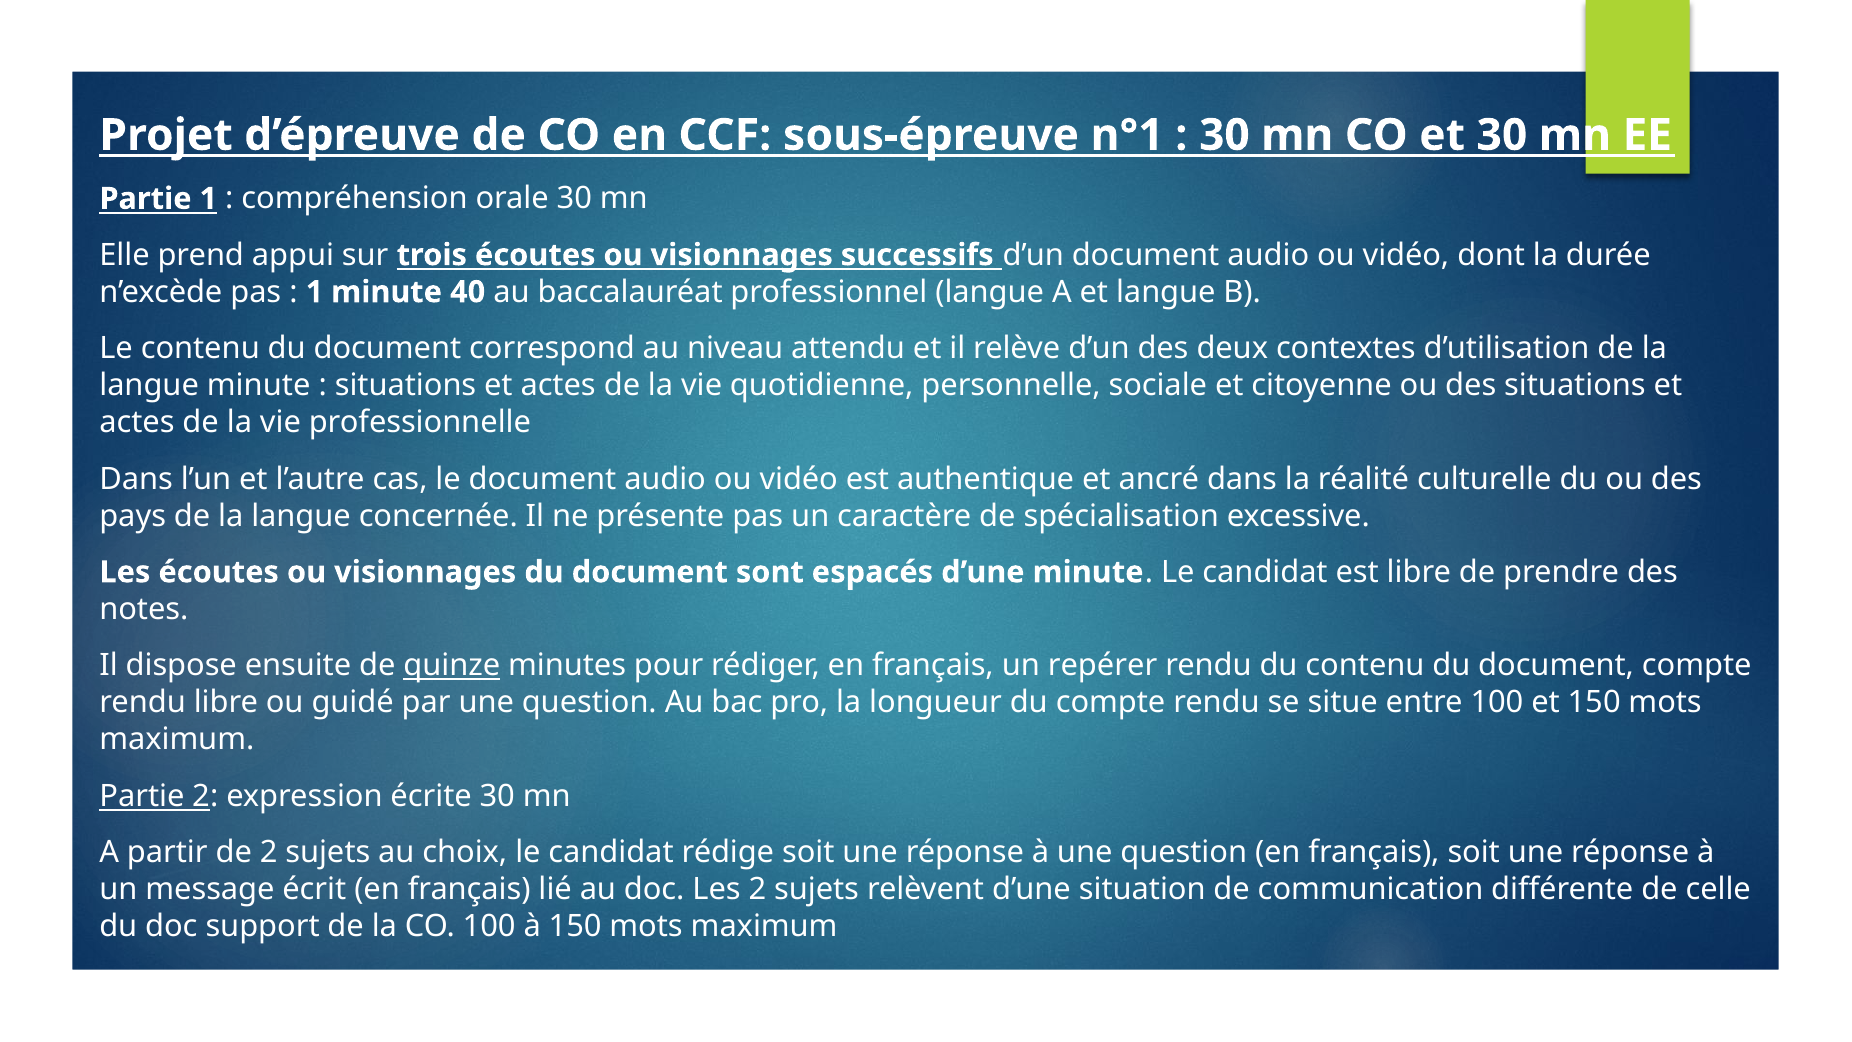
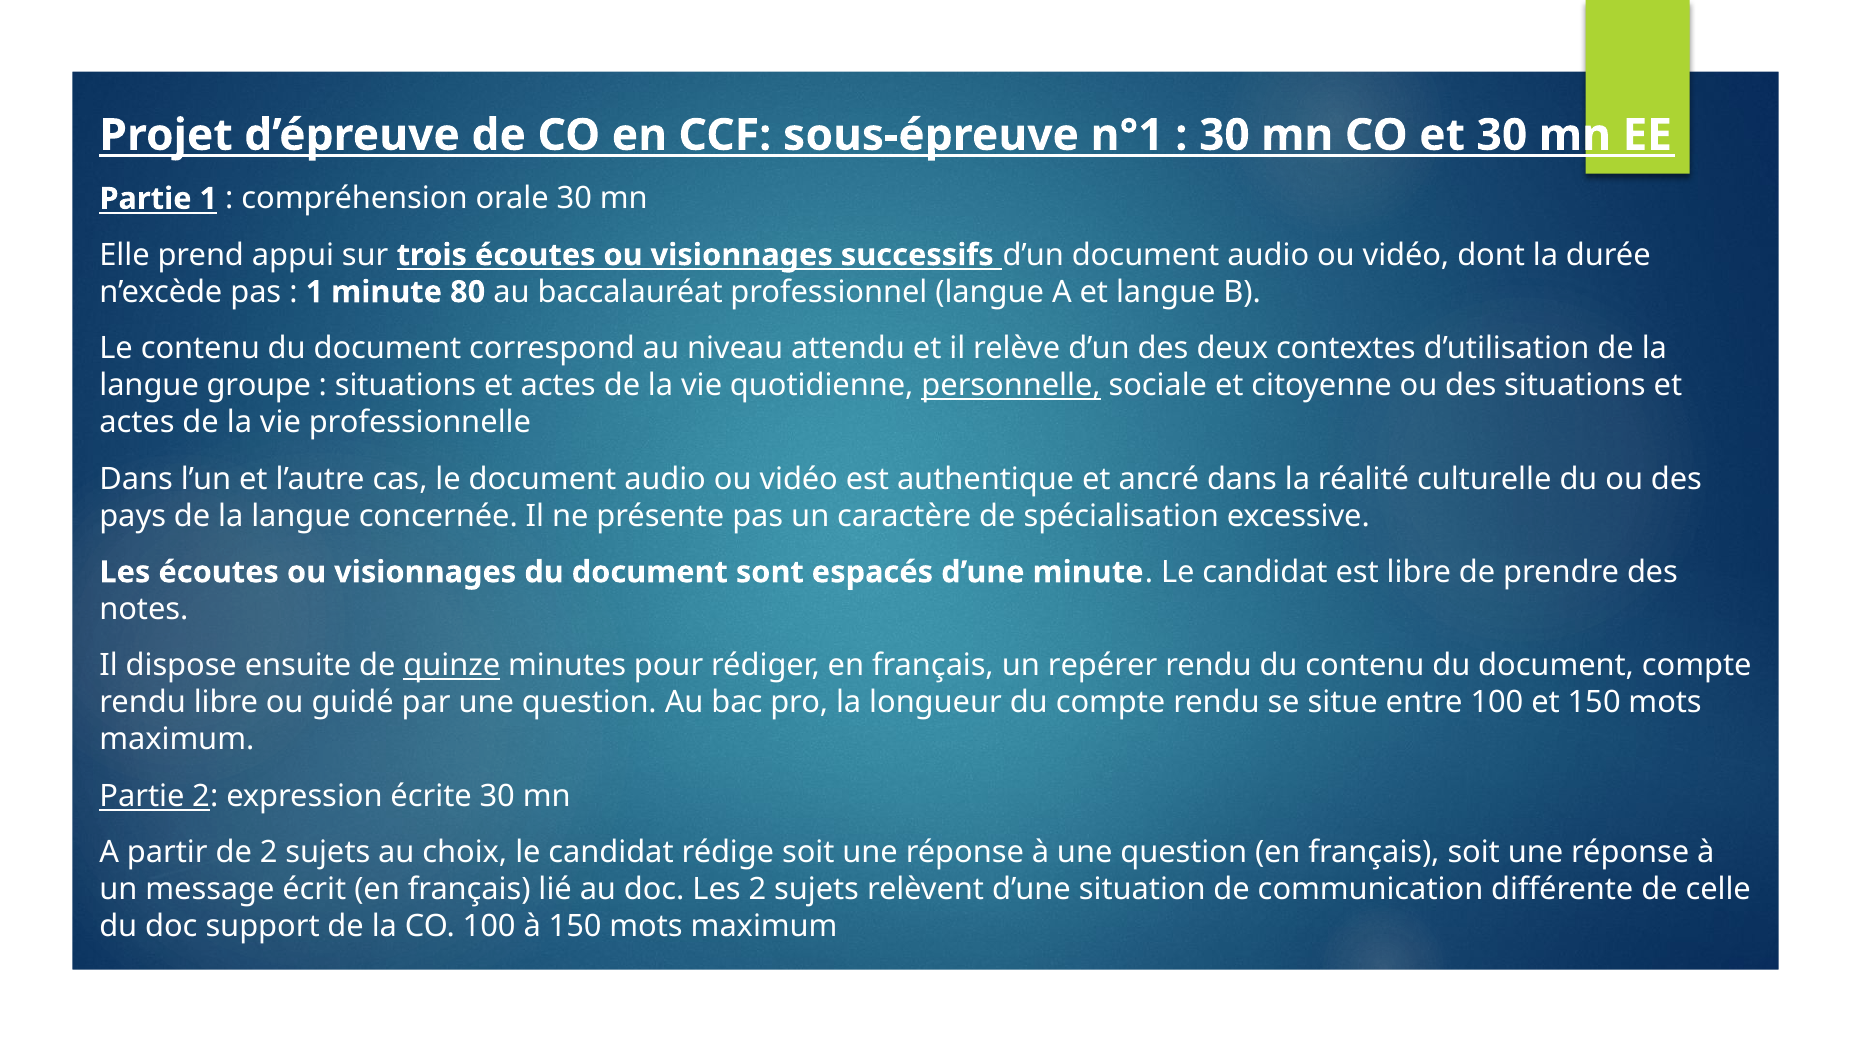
40: 40 -> 80
langue minute: minute -> groupe
personnelle underline: none -> present
